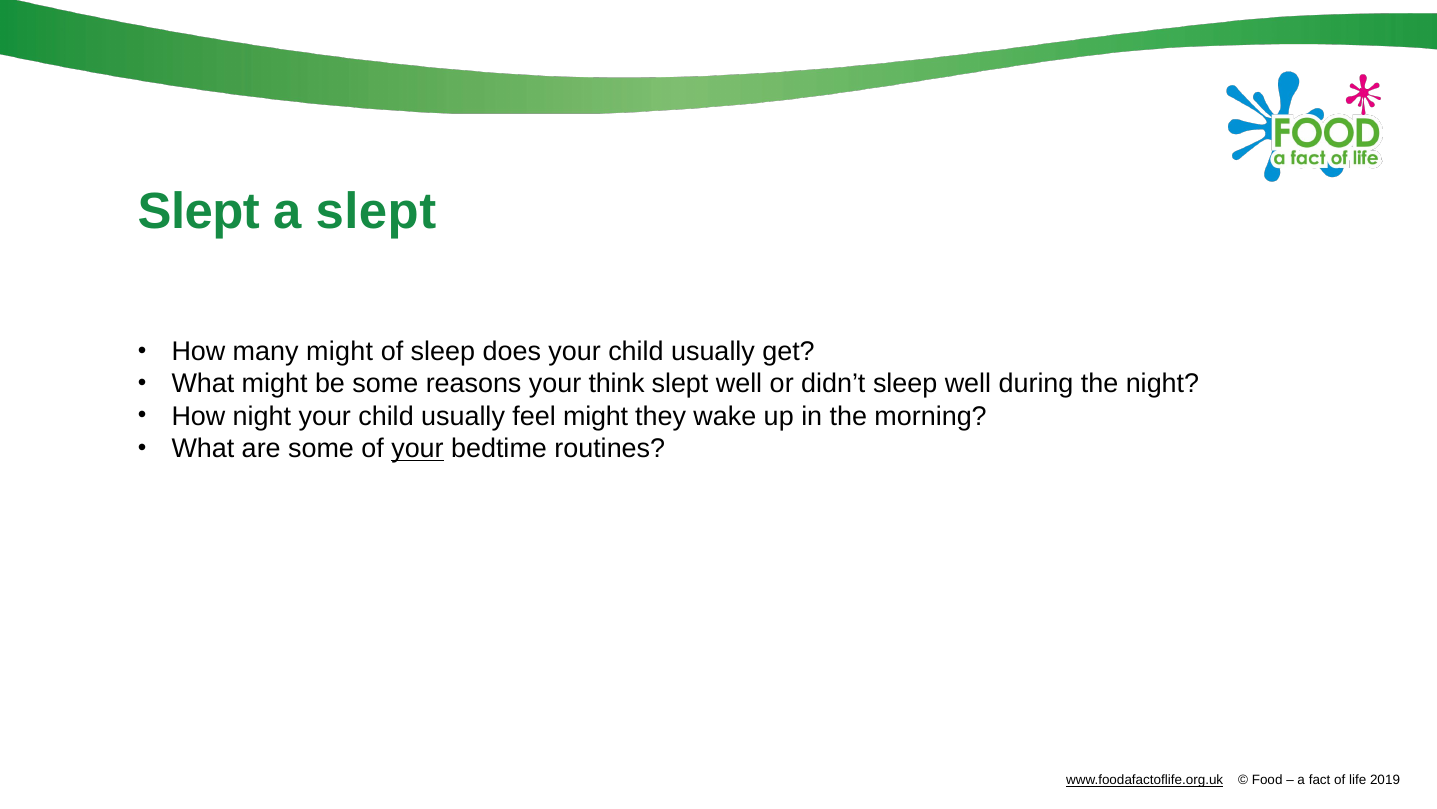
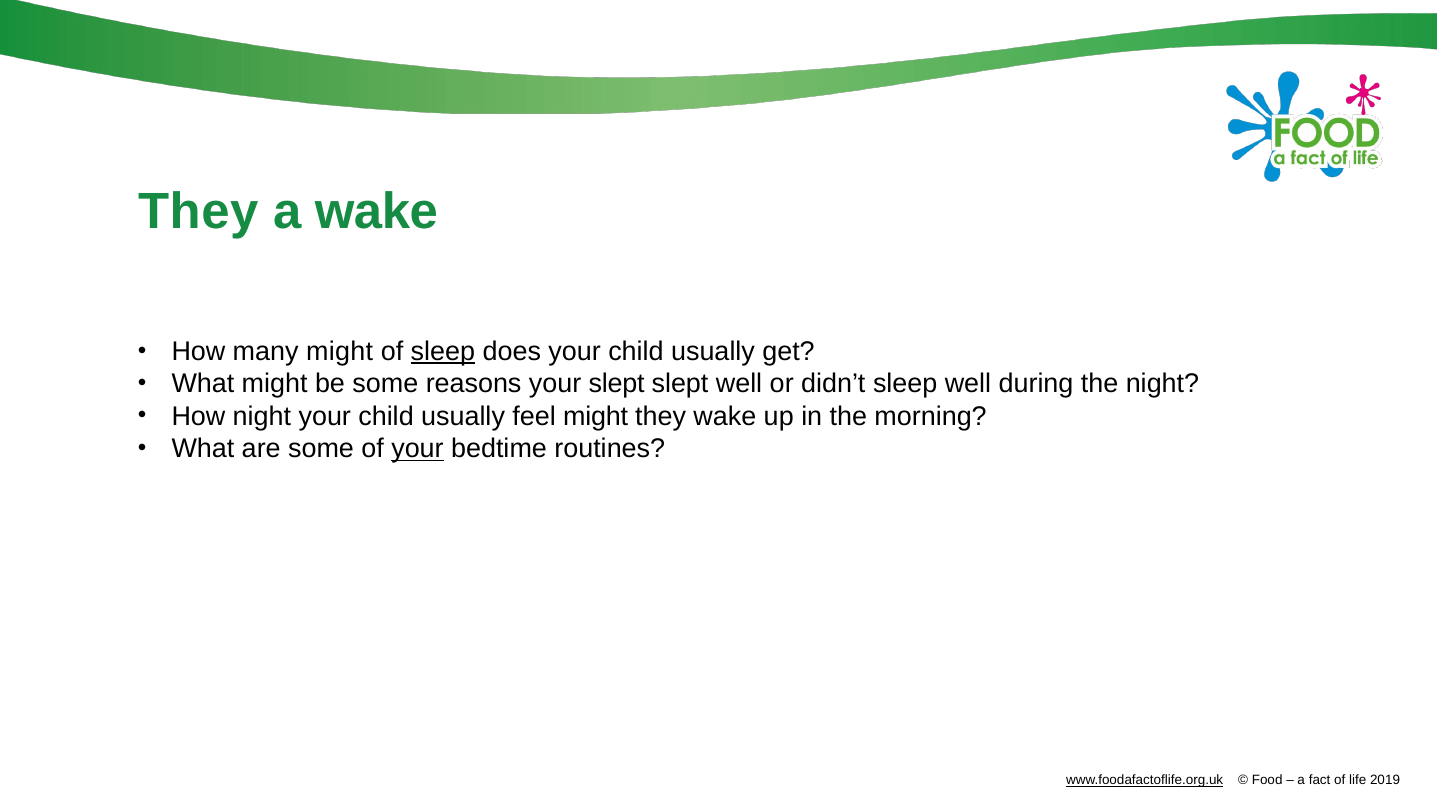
Slept at (199, 211): Slept -> They
a slept: slept -> wake
sleep at (443, 351) underline: none -> present
your think: think -> slept
